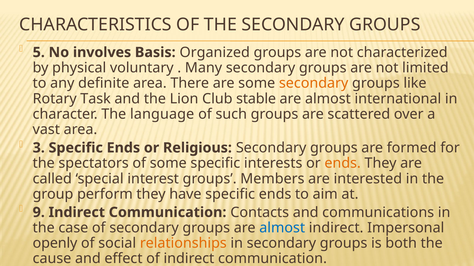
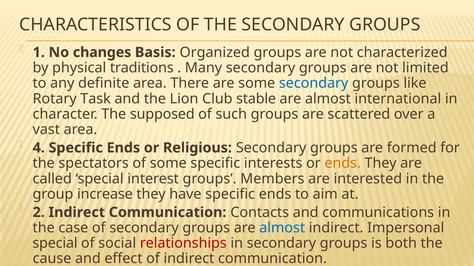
5: 5 -> 1
involves: involves -> changes
voluntary: voluntary -> traditions
secondary at (314, 83) colour: orange -> blue
language: language -> supposed
3: 3 -> 4
perform: perform -> increase
9: 9 -> 2
openly at (55, 244): openly -> special
relationships colour: orange -> red
